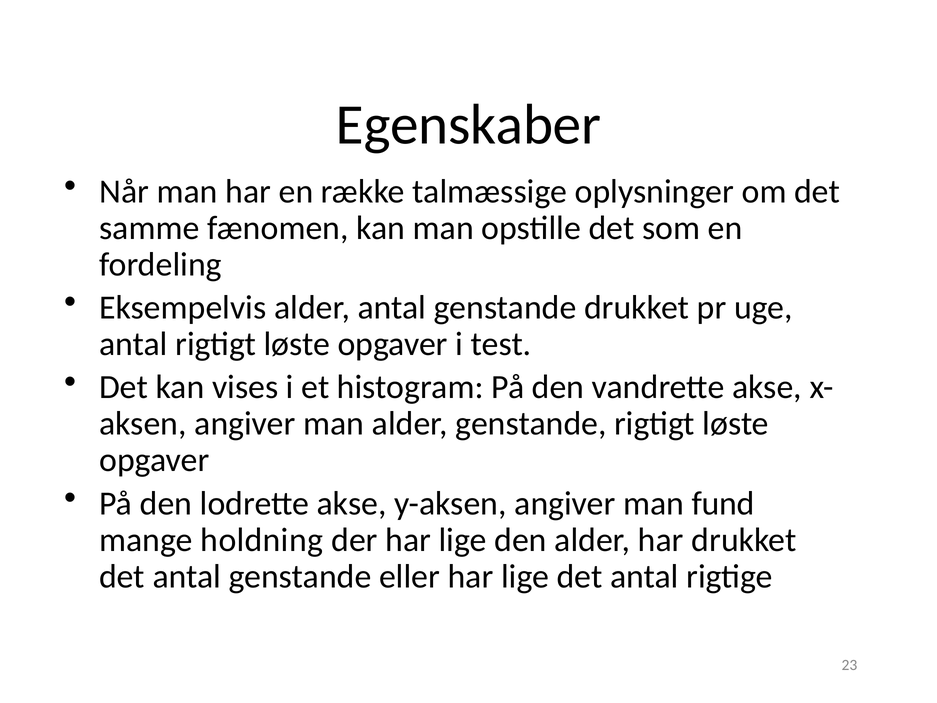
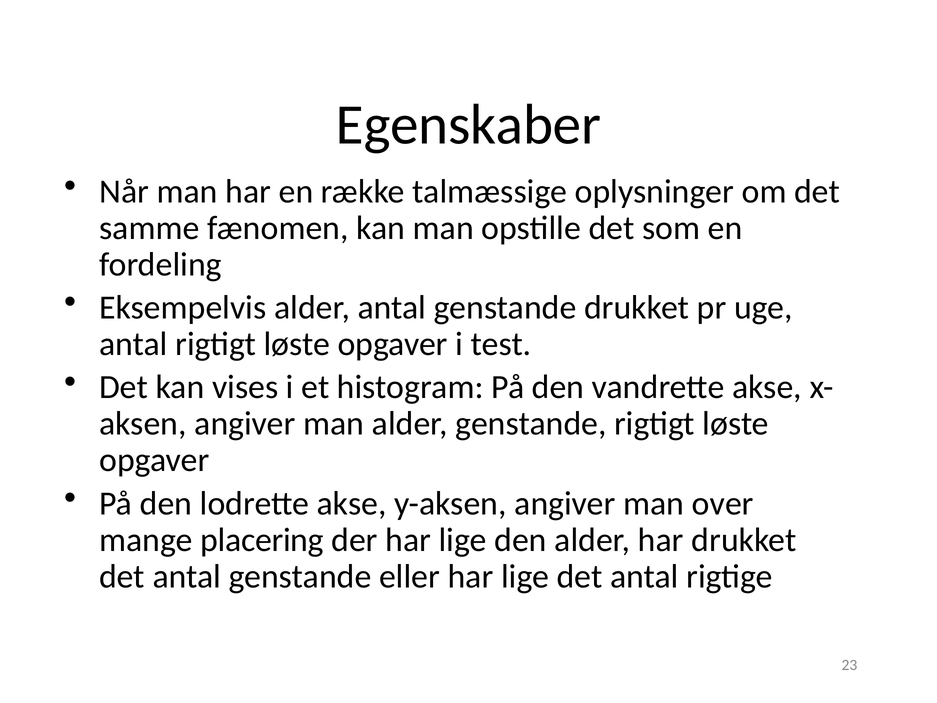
fund: fund -> over
holdning: holdning -> placering
